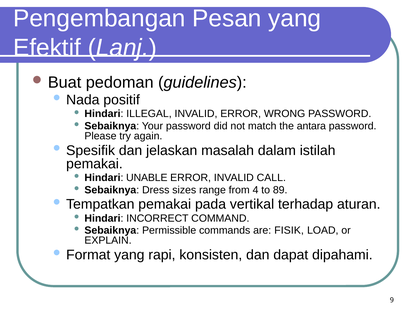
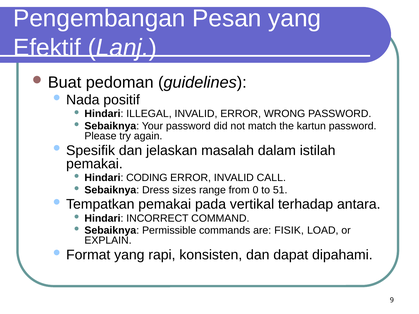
antara: antara -> kartun
UNABLE: UNABLE -> CODING
4: 4 -> 0
89: 89 -> 51
aturan: aturan -> antara
